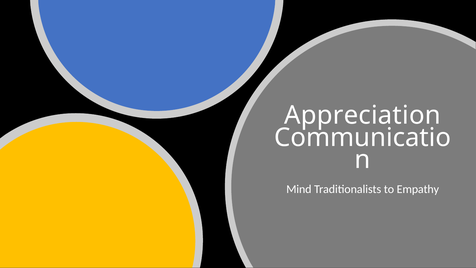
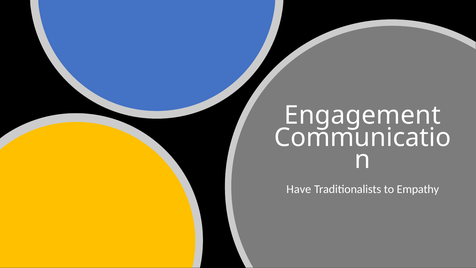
Appreciation: Appreciation -> Engagement
Mind: Mind -> Have
